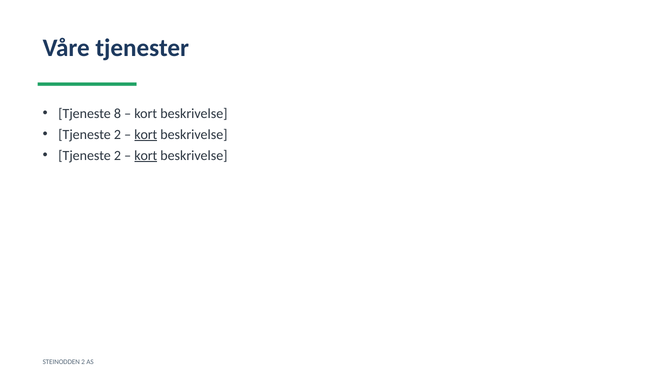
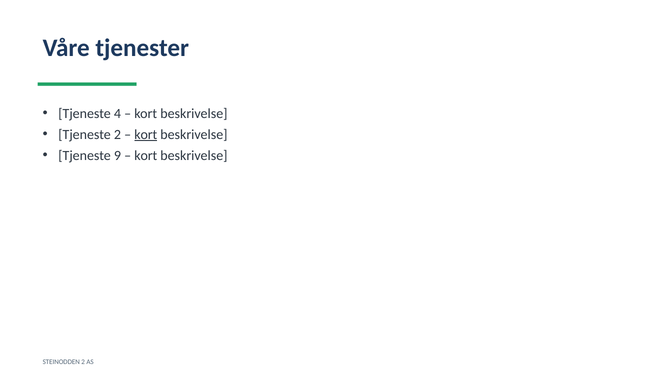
8: 8 -> 4
2 at (117, 155): 2 -> 9
kort at (146, 155) underline: present -> none
